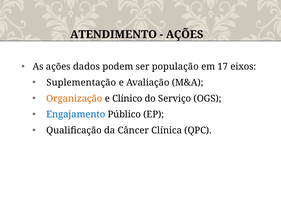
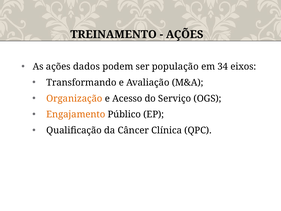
ATENDIMENTO: ATENDIMENTO -> TREINAMENTO
17: 17 -> 34
Suplementação: Suplementação -> Transformando
Clínico: Clínico -> Acesso
Engajamento colour: blue -> orange
